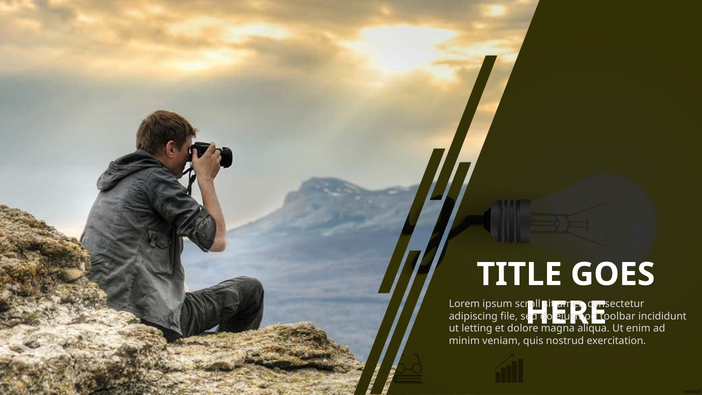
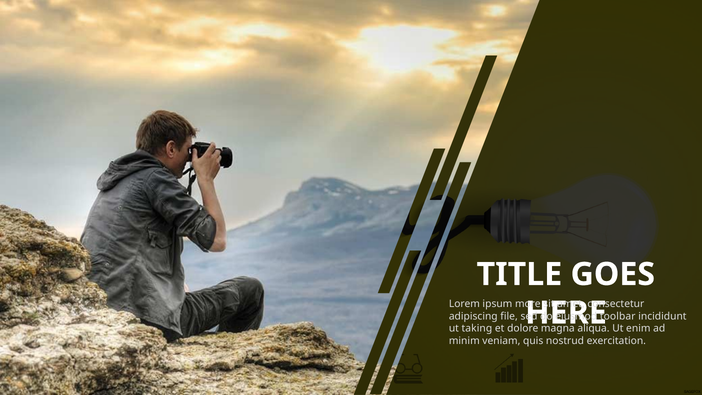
scroll: scroll -> more
letting: letting -> taking
